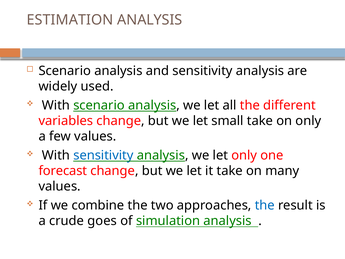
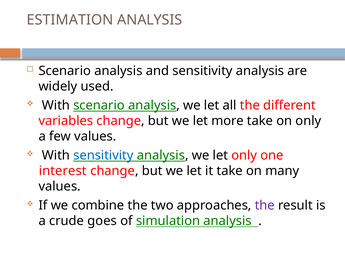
small: small -> more
forecast: forecast -> interest
the at (265, 205) colour: blue -> purple
